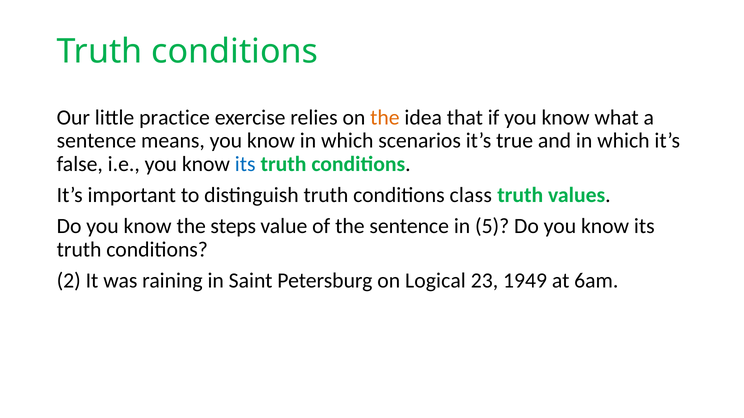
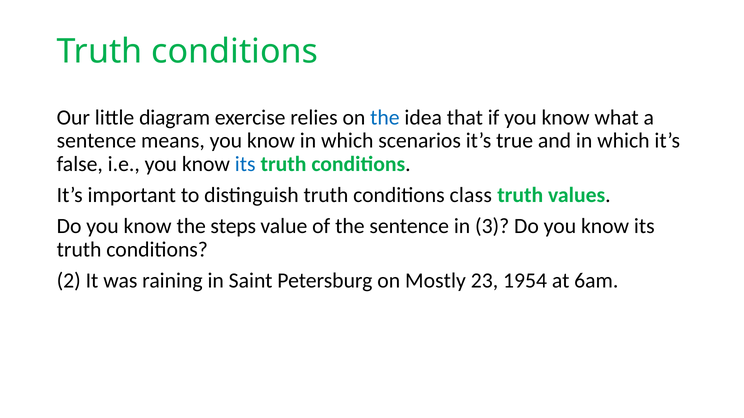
practice: practice -> diagram
the at (385, 118) colour: orange -> blue
5: 5 -> 3
Logical: Logical -> Mostly
1949: 1949 -> 1954
